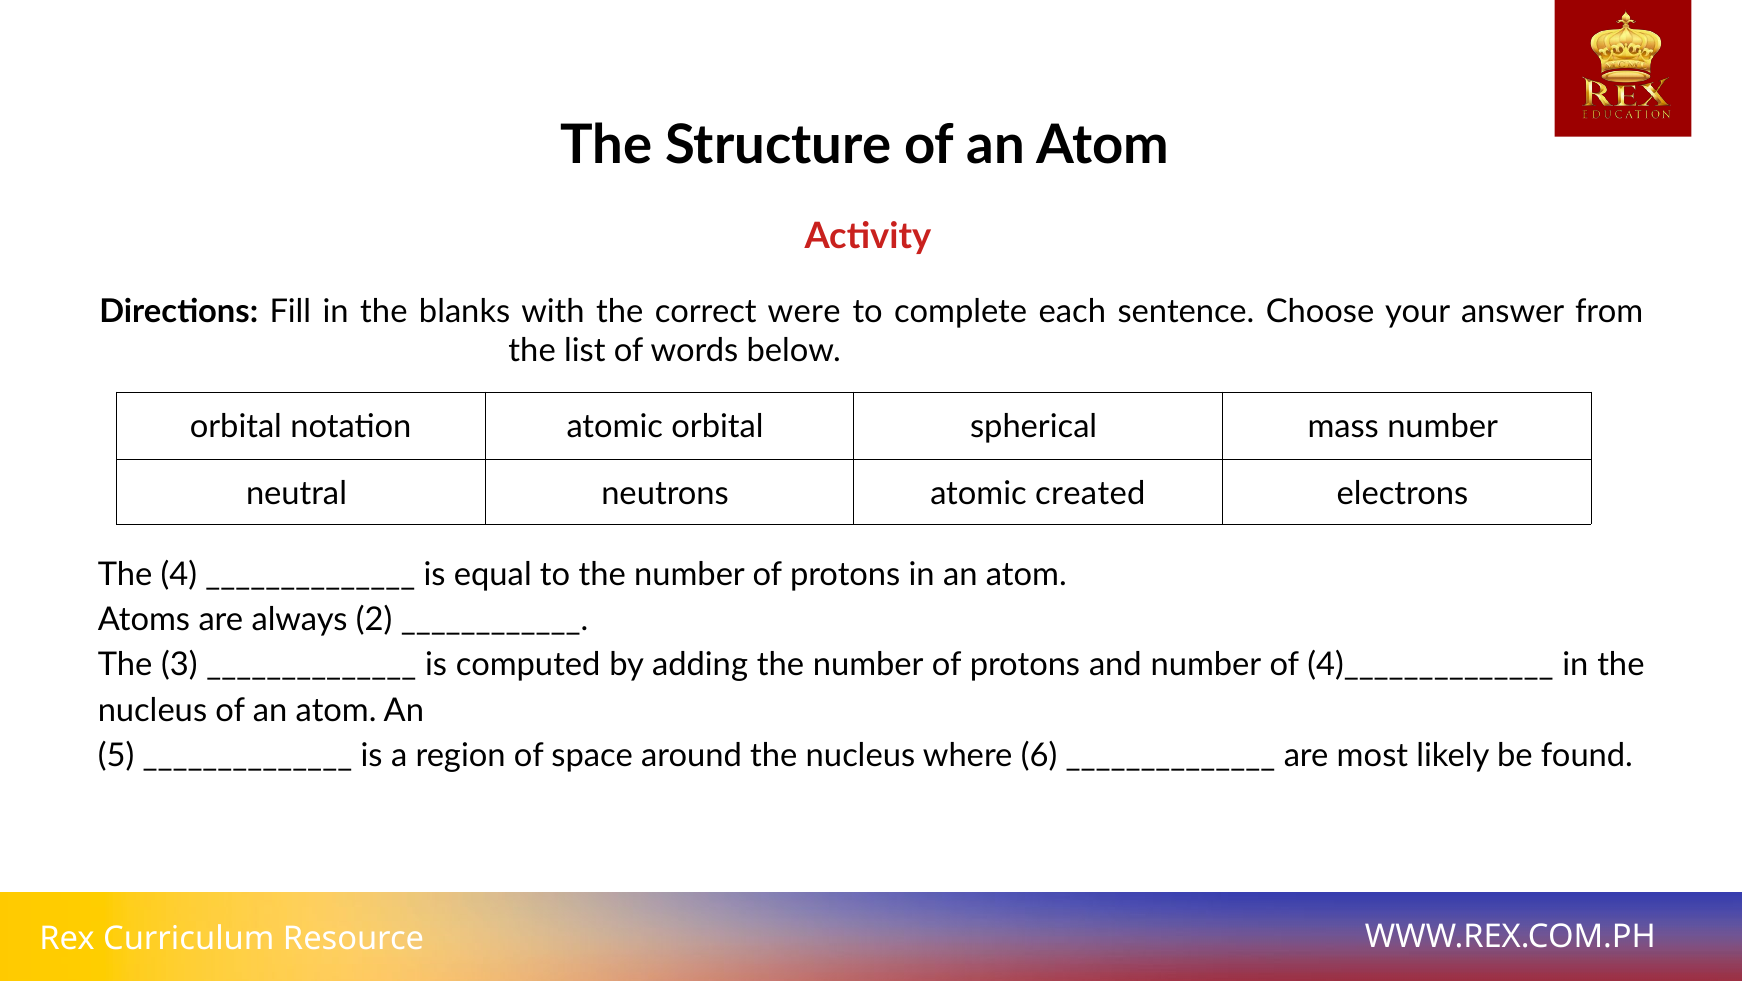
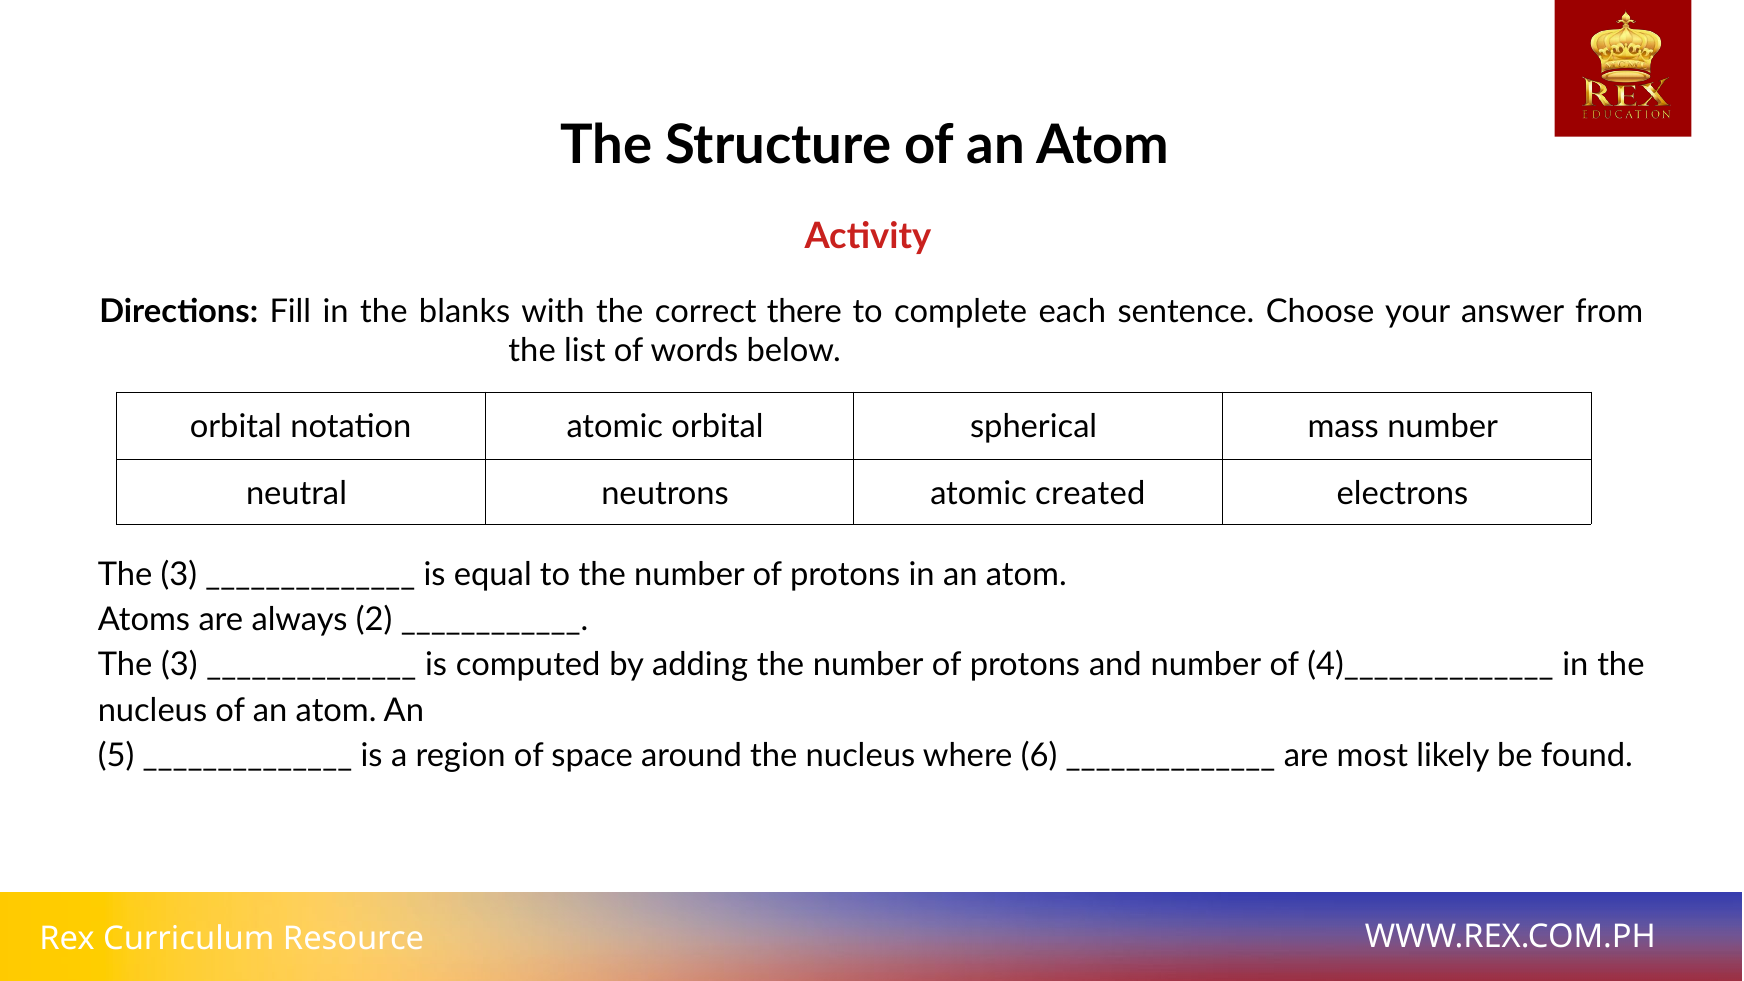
were: were -> there
4 at (179, 575): 4 -> 3
